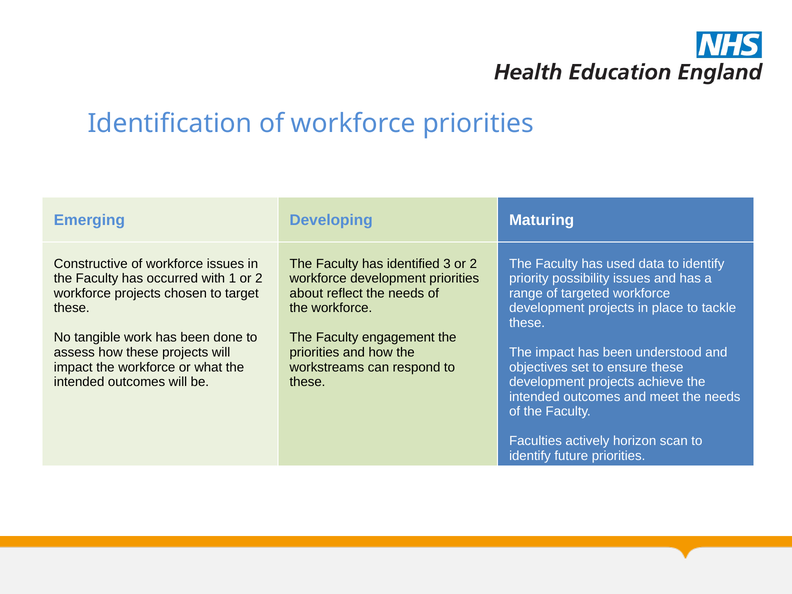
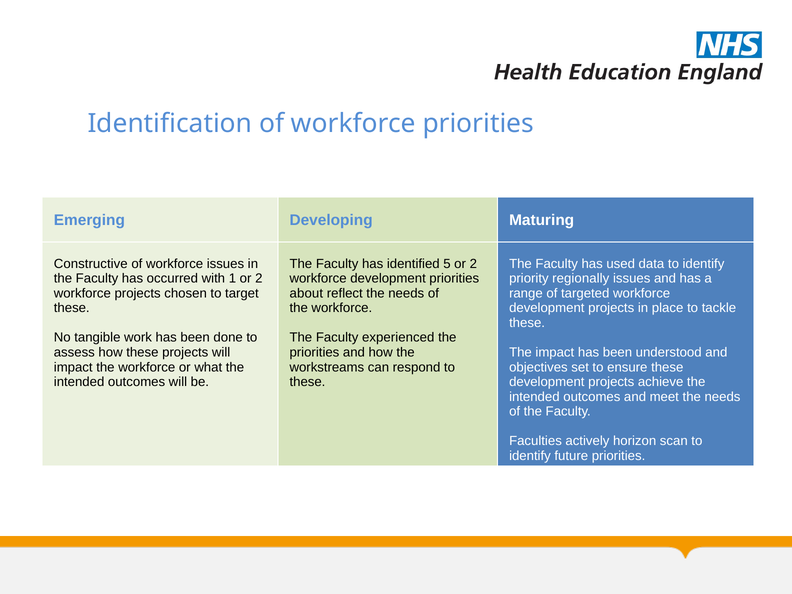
3: 3 -> 5
possibility: possibility -> regionally
engagement: engagement -> experienced
